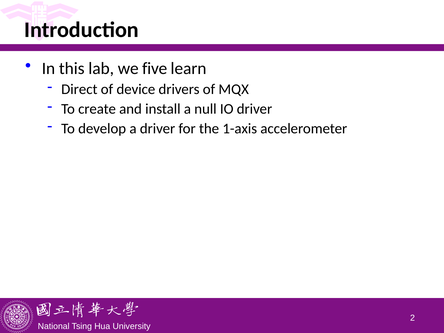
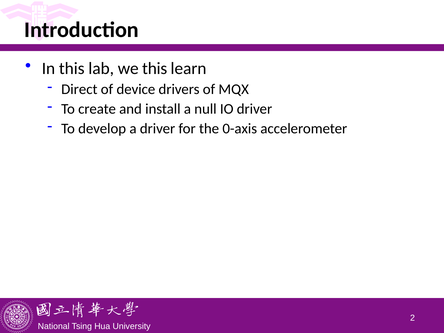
we five: five -> this
1-axis: 1-axis -> 0-axis
